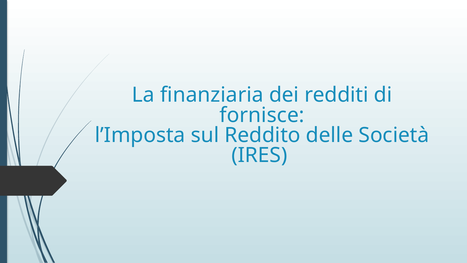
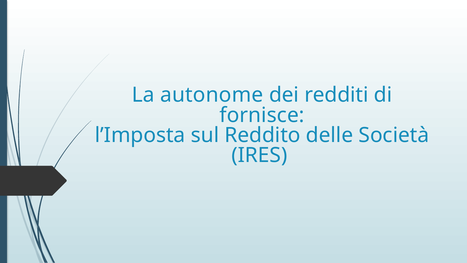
finanziaria: finanziaria -> autonome
